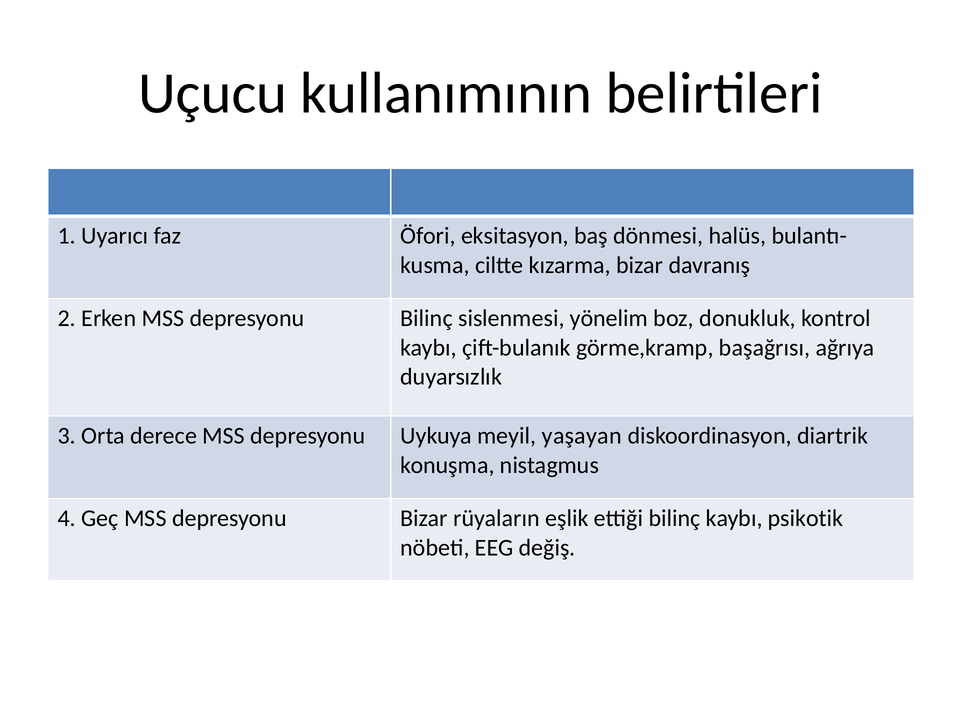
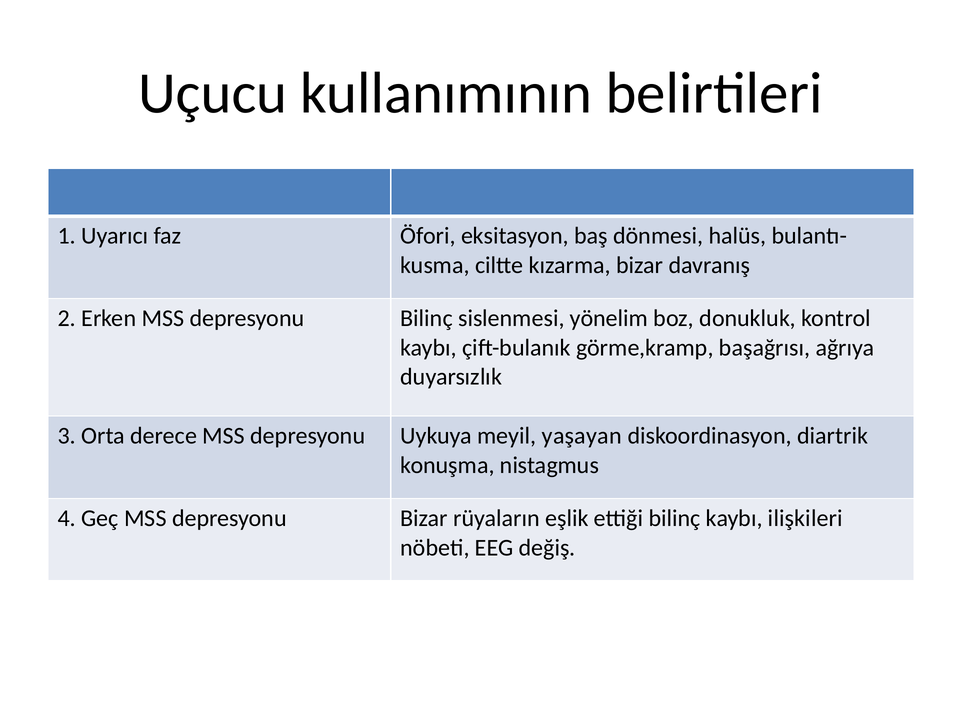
psikotik: psikotik -> ilişkileri
